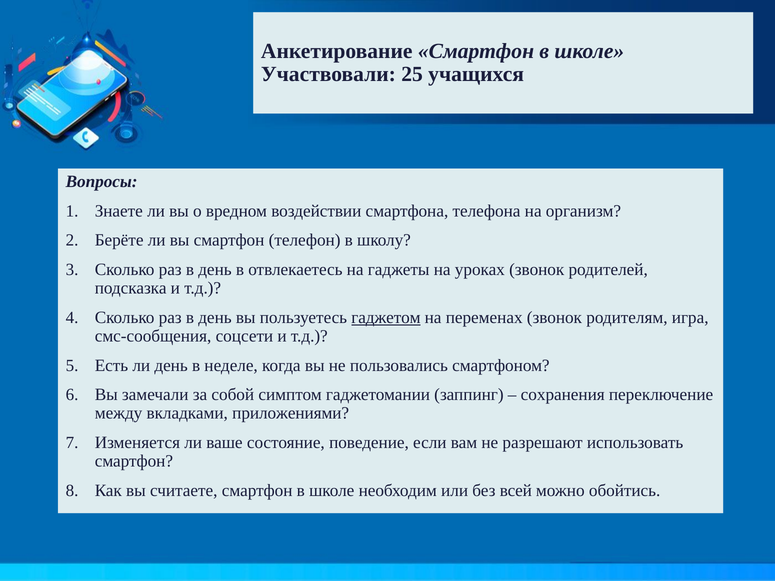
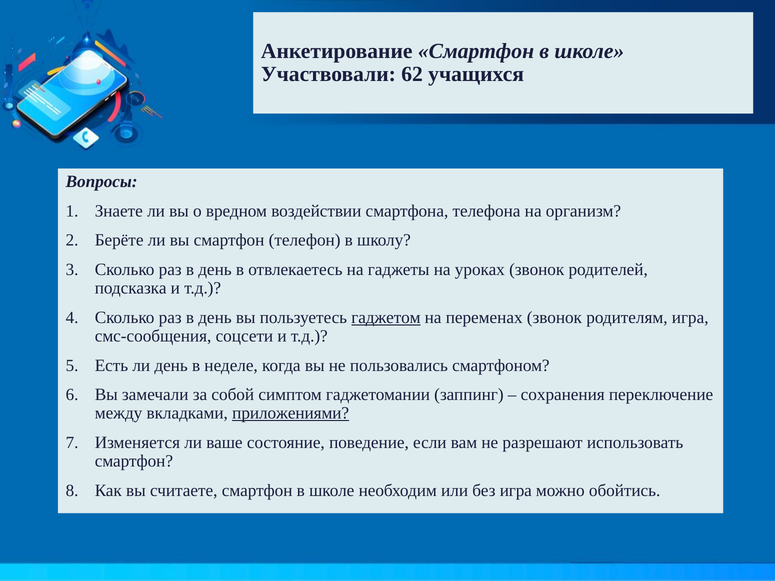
25: 25 -> 62
приложениями underline: none -> present
без всей: всей -> игра
